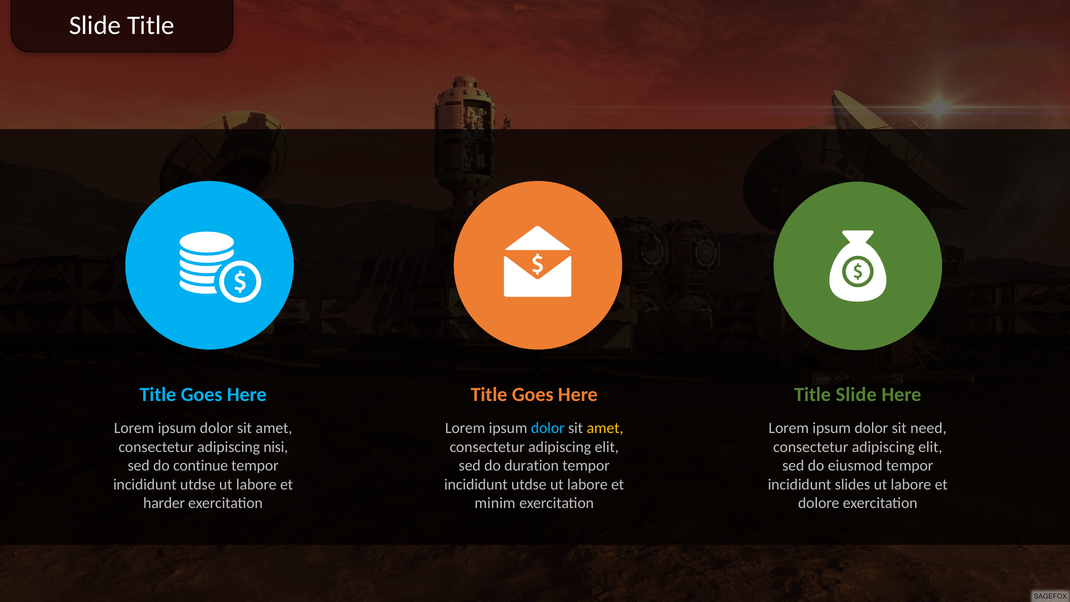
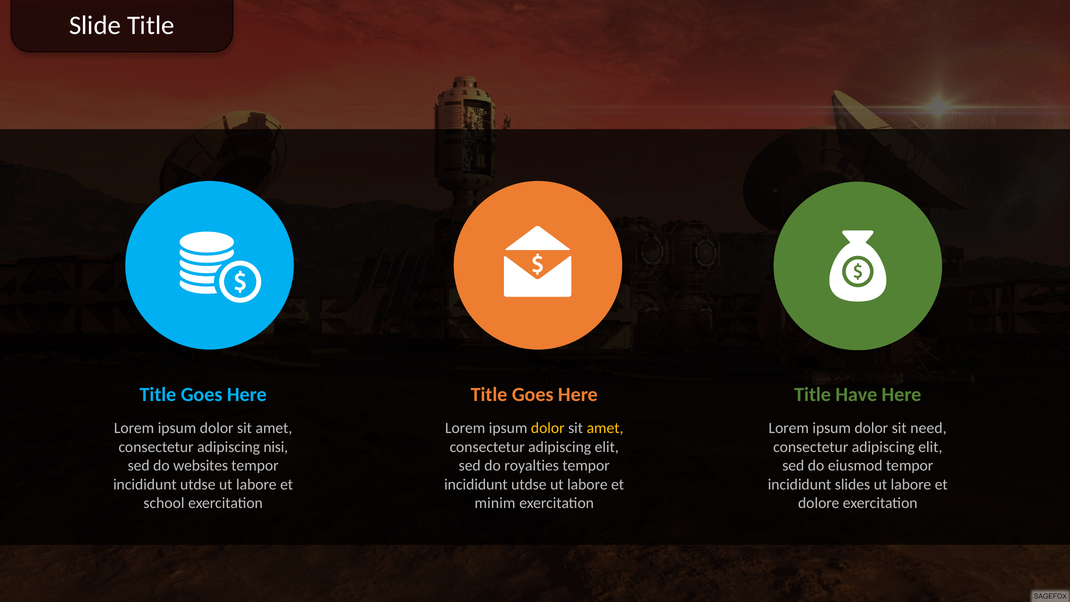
Title Slide: Slide -> Have
dolor at (548, 428) colour: light blue -> yellow
continue: continue -> websites
duration: duration -> royalties
harder: harder -> school
